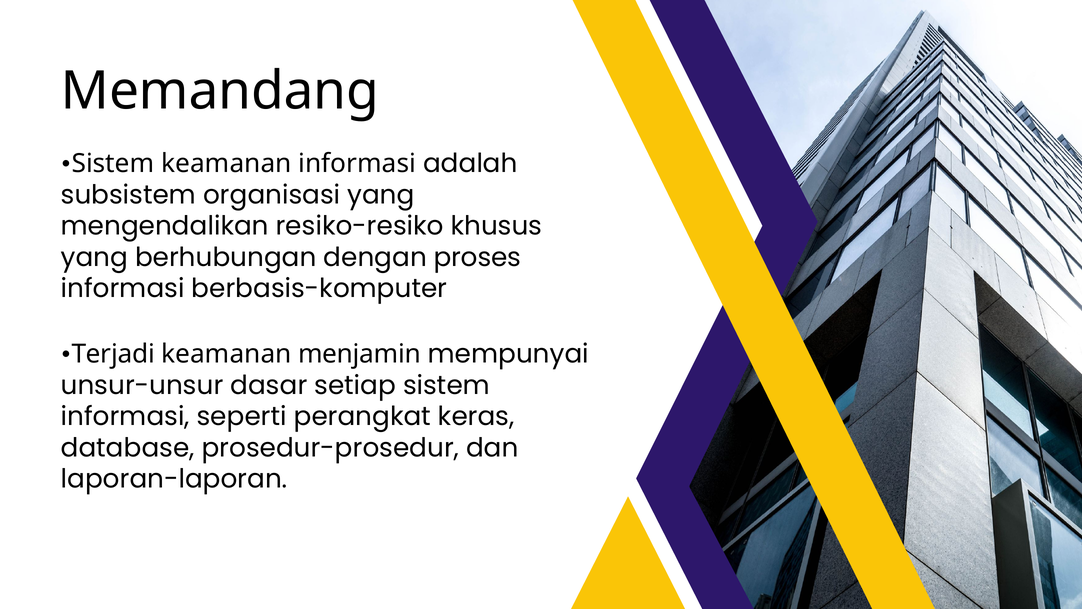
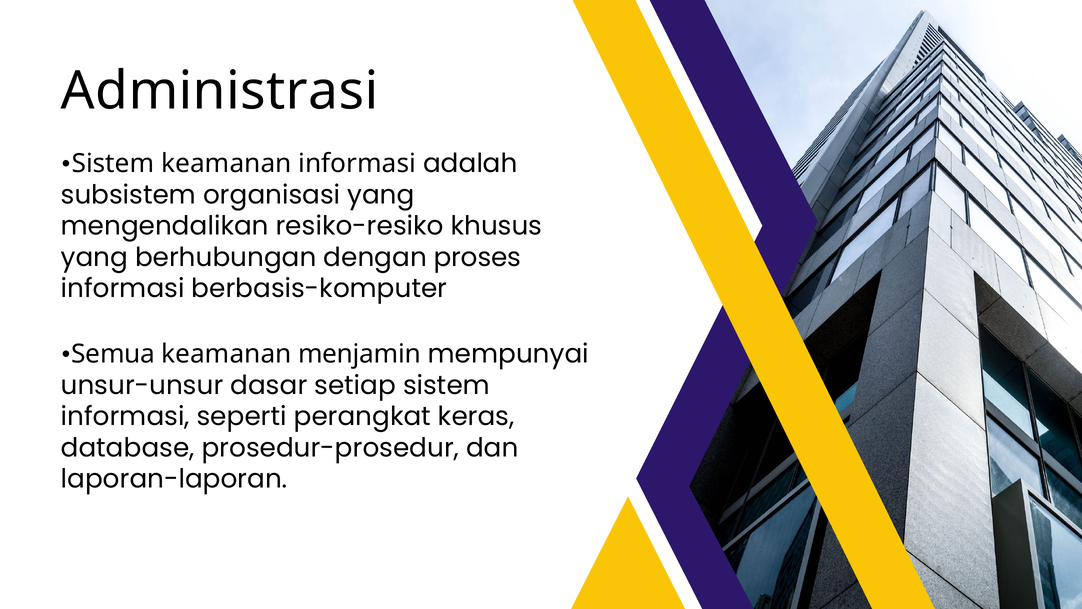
Memandang: Memandang -> Administrasi
Terjadi: Terjadi -> Semua
